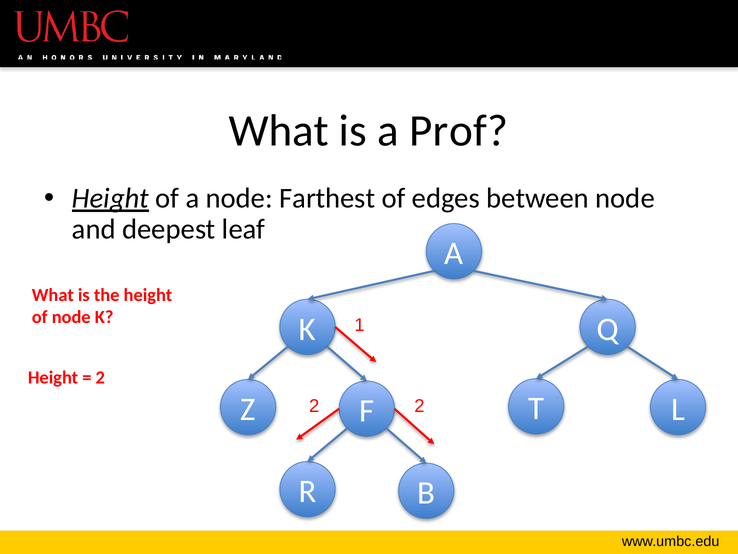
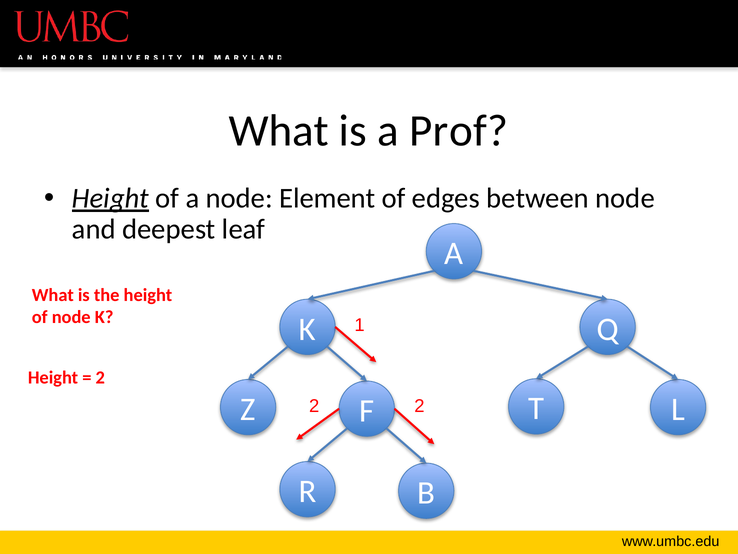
Farthest: Farthest -> Element
